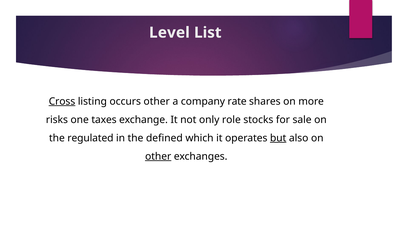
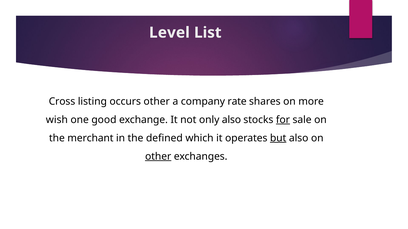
Cross underline: present -> none
risks: risks -> wish
taxes: taxes -> good
only role: role -> also
for underline: none -> present
regulated: regulated -> merchant
